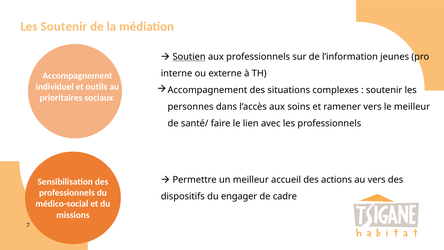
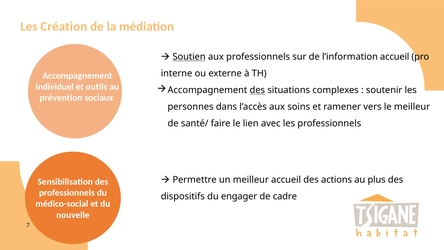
Les Soutenir: Soutenir -> Création
l’information jeunes: jeunes -> accueil
des at (257, 90) underline: none -> present
prioritaires: prioritaires -> prévention
au vers: vers -> plus
missions: missions -> nouvelle
